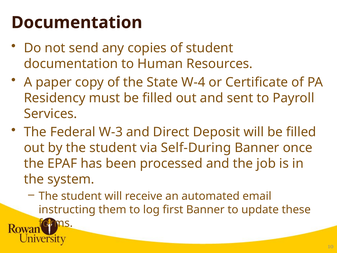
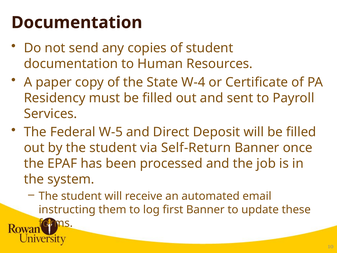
W-3: W-3 -> W-5
Self-During: Self-During -> Self-Return
